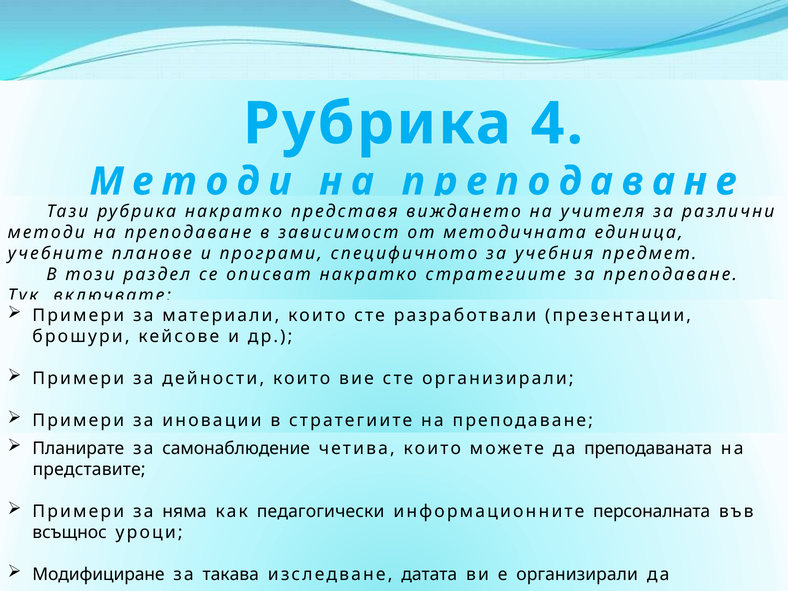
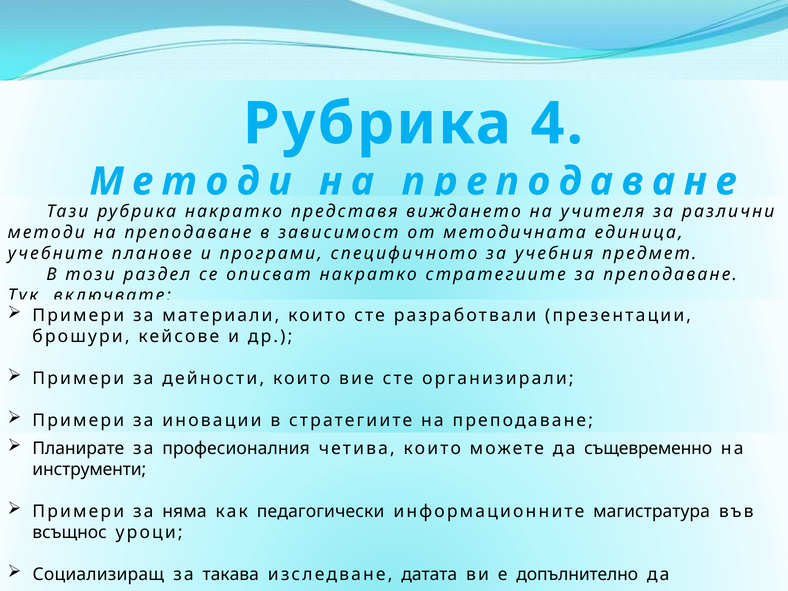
самонаблюдение: самонаблюдение -> професионалния
преподаваната: преподаваната -> същевременно
представите: представите -> инструменти
персоналната: персоналната -> магистратура
Модифициране: Модифициране -> Социализиращ
е организирали: организирали -> допълнително
